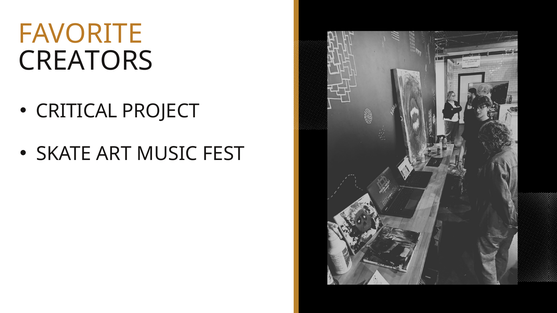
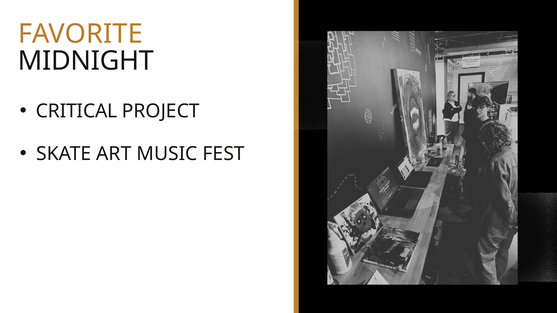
CREATORS: CREATORS -> MIDNIGHT
